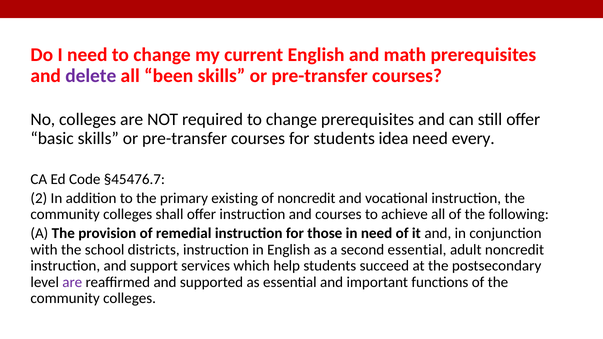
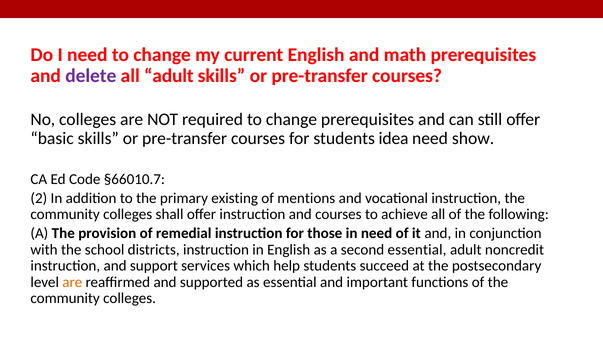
all been: been -> adult
every: every -> show
§45476.7: §45476.7 -> §66010.7
of noncredit: noncredit -> mentions
are at (72, 282) colour: purple -> orange
